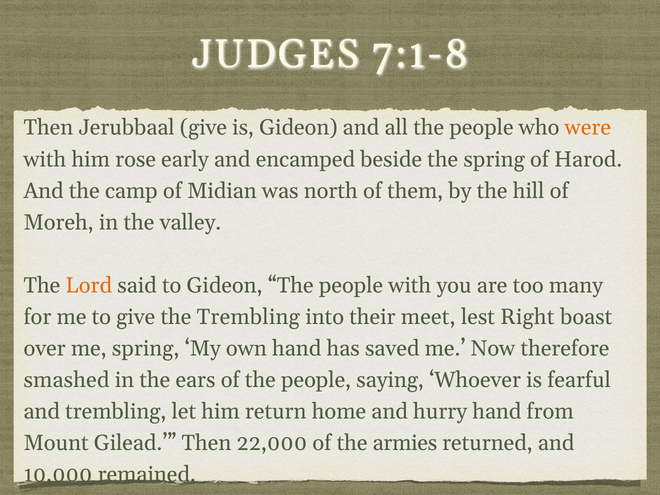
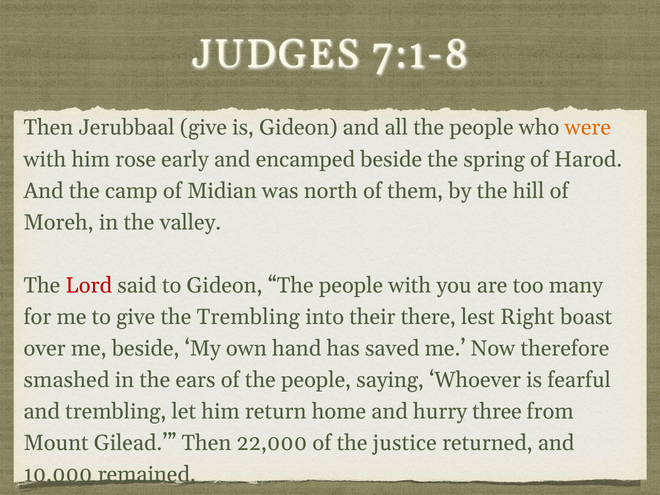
Lord colour: orange -> red
meet: meet -> there
me spring: spring -> beside
hurry hand: hand -> three
armies: armies -> justice
